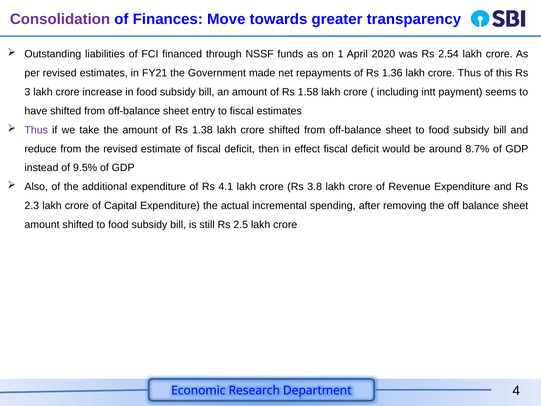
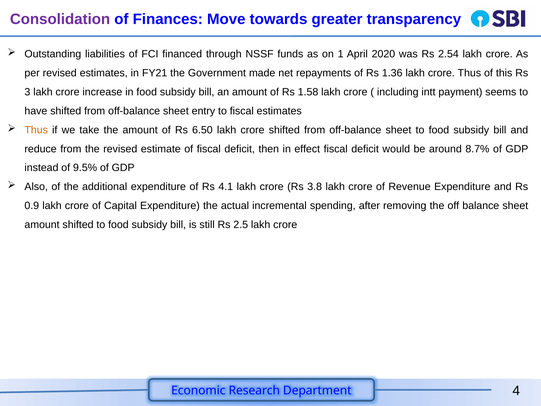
Thus at (36, 130) colour: purple -> orange
1.38: 1.38 -> 6.50
2.3: 2.3 -> 0.9
